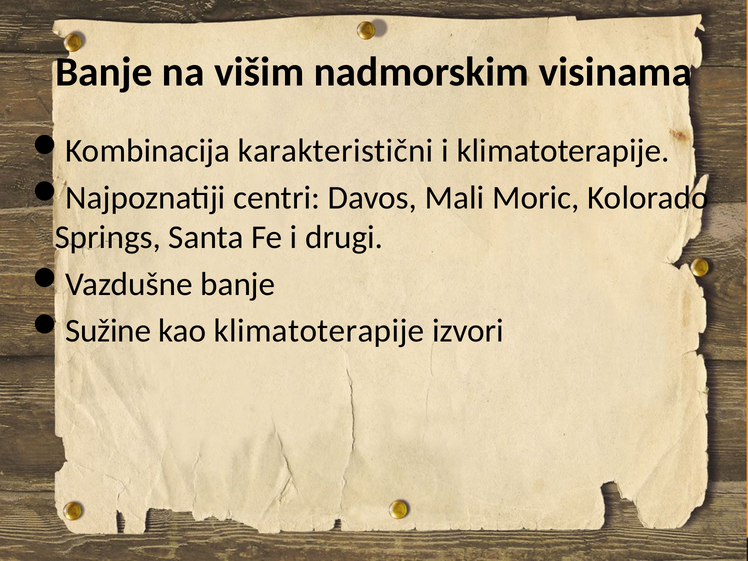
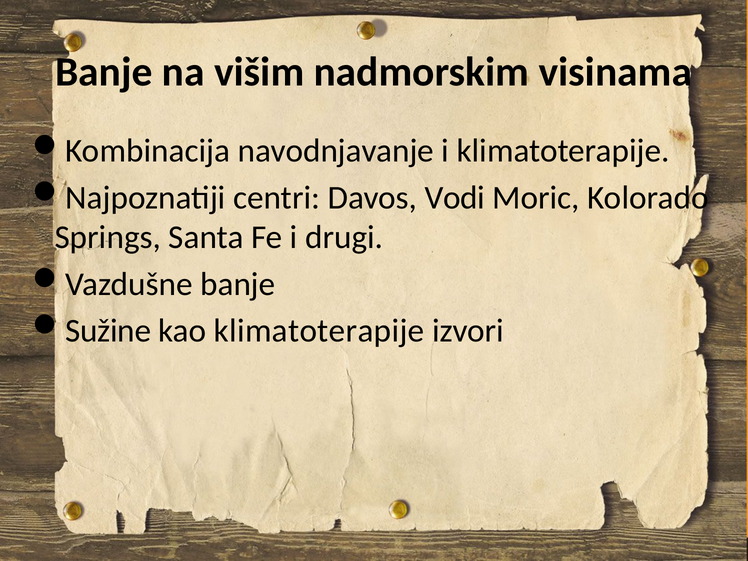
karakteristični: karakteristični -> navodnjavanje
Mali: Mali -> Vodi
